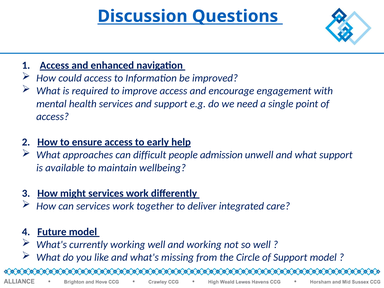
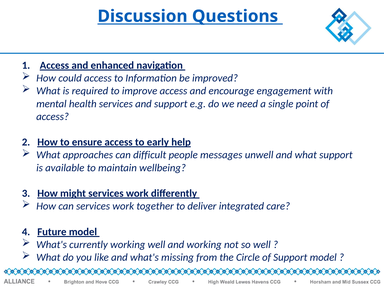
admission: admission -> messages
